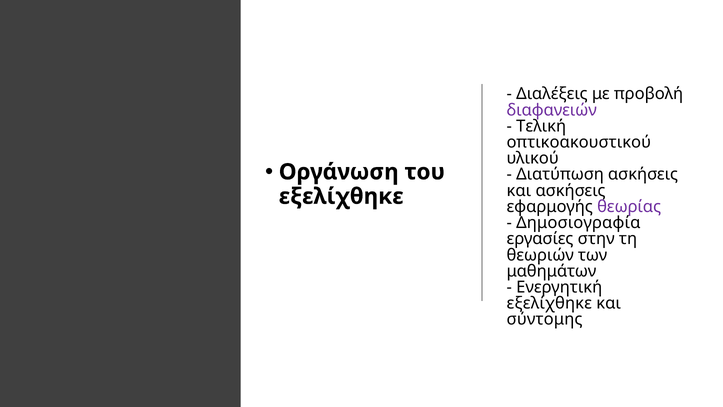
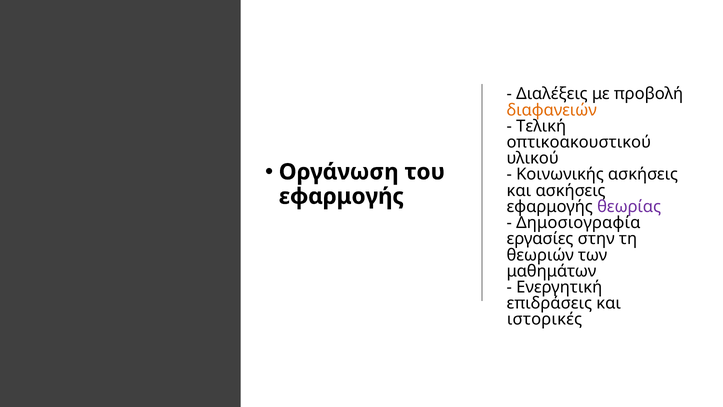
διαφανειών colour: purple -> orange
Διατύπωση: Διατύπωση -> Κοινωνικής
εξελίχθηκε at (341, 196): εξελίχθηκε -> εφαρμογής
εξελίχθηκε at (549, 303): εξελίχθηκε -> επιδράσεις
σύντομης: σύντομης -> ιστορικές
